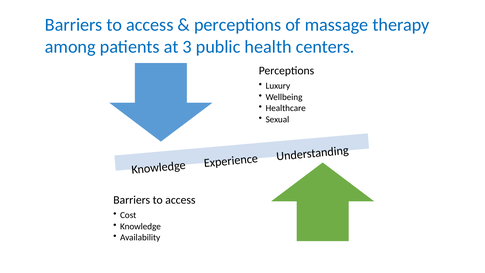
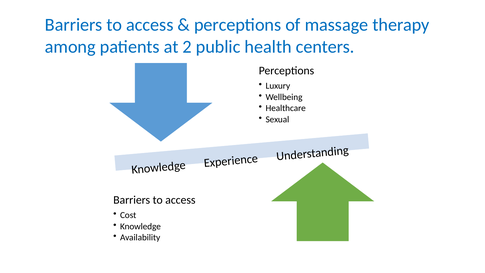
3: 3 -> 2
